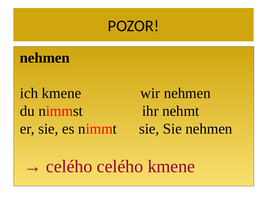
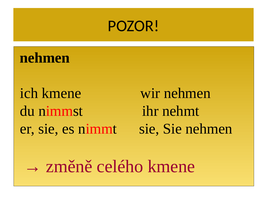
celého at (69, 167): celého -> změně
